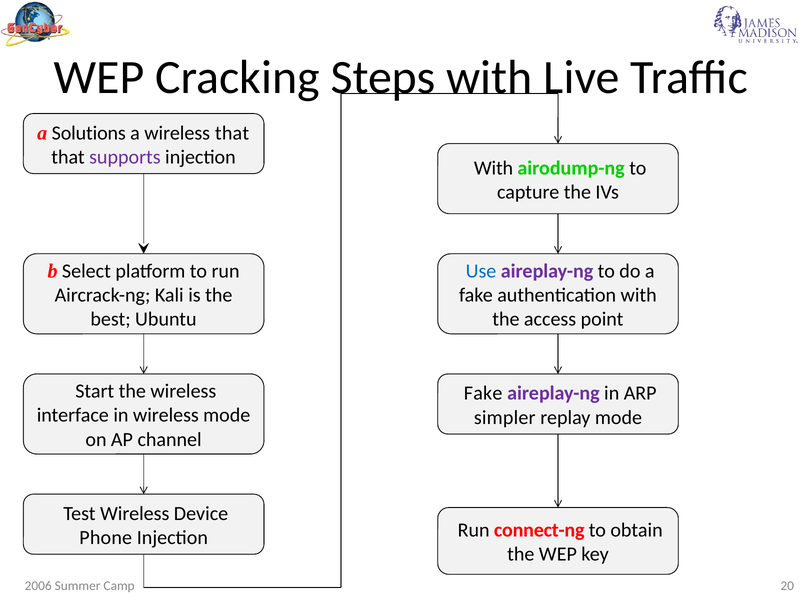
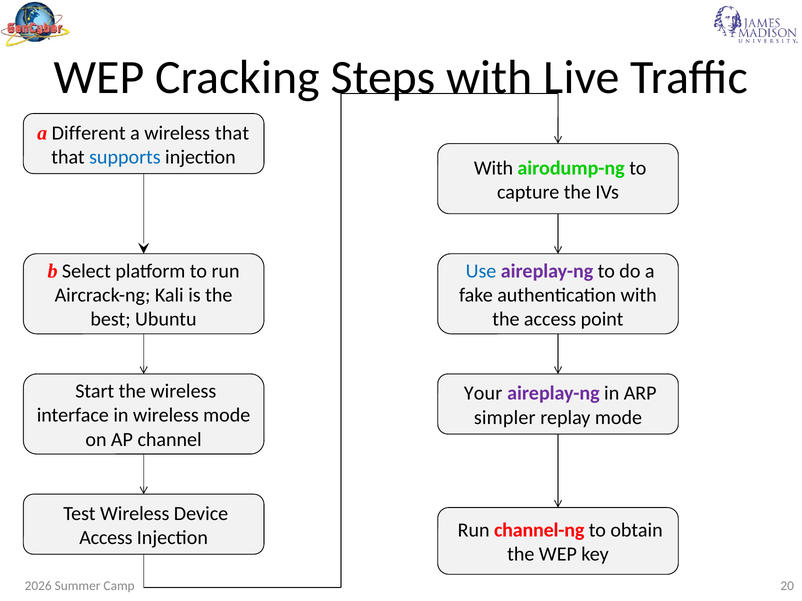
Solutions: Solutions -> Different
supports colour: purple -> blue
Fake at (483, 394): Fake -> Your
connect-ng: connect-ng -> channel-ng
Phone at (106, 538): Phone -> Access
2006: 2006 -> 2026
